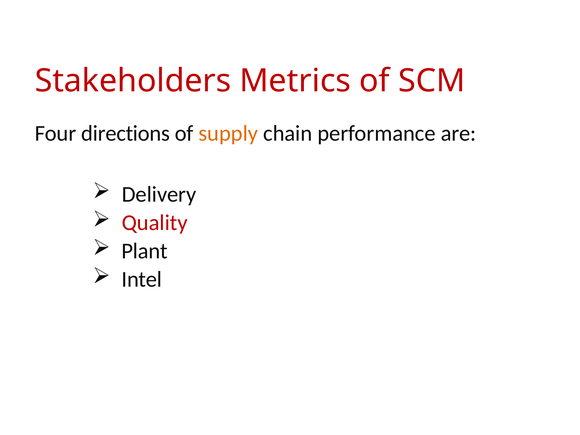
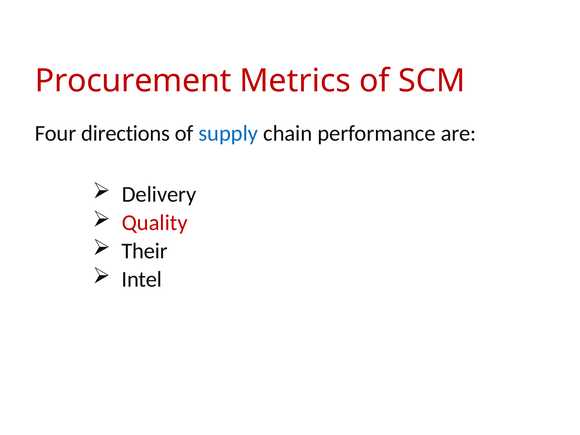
Stakeholders: Stakeholders -> Procurement
supply colour: orange -> blue
Plant: Plant -> Their
